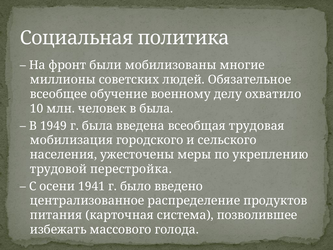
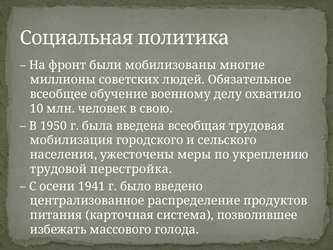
в была: была -> свою
1949: 1949 -> 1950
